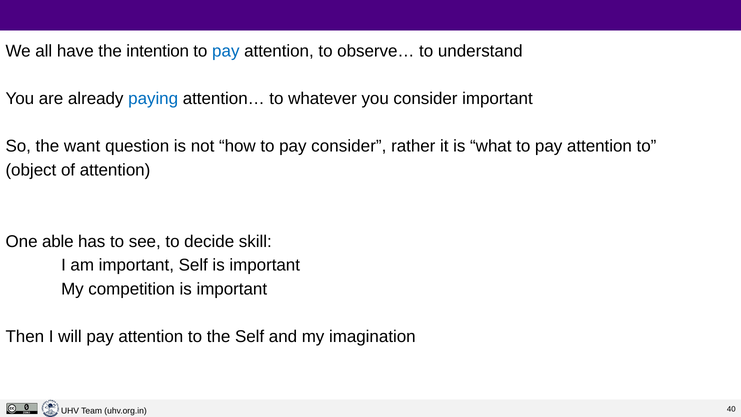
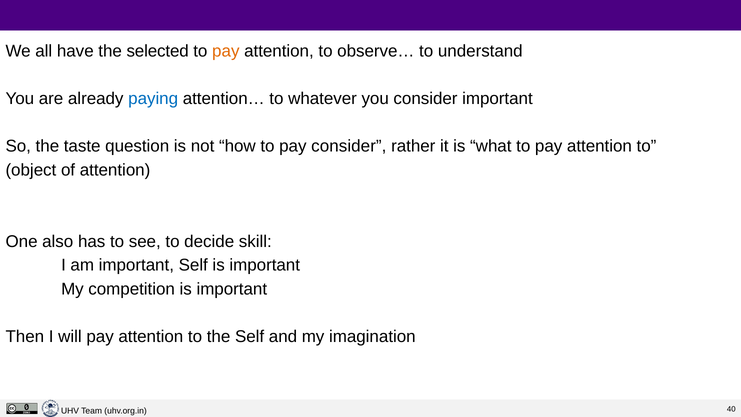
intention: intention -> selected
pay at (226, 51) colour: blue -> orange
want: want -> taste
able: able -> also
